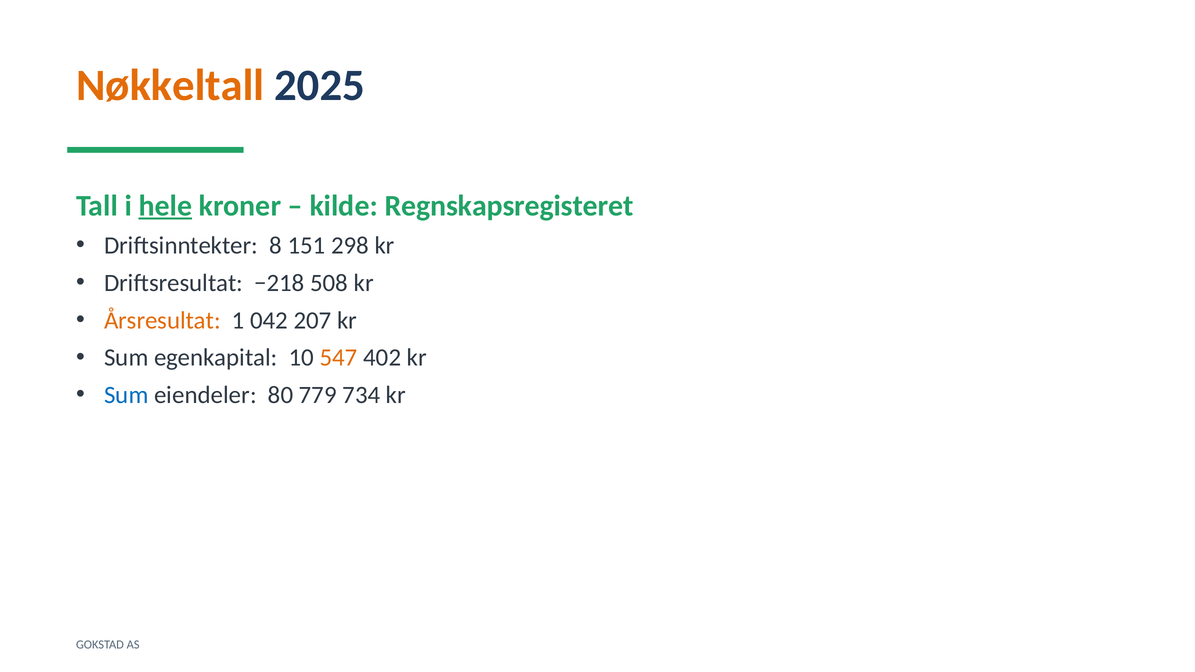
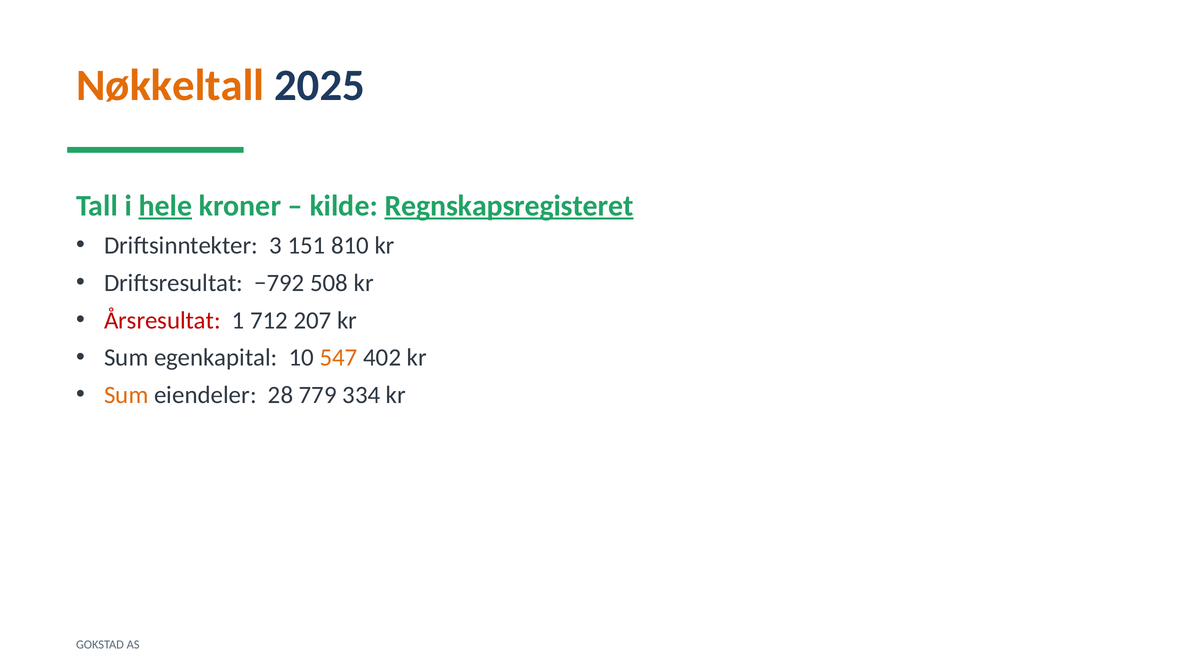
Regnskapsregisteret underline: none -> present
8: 8 -> 3
298: 298 -> 810
−218: −218 -> −792
Årsresultat colour: orange -> red
042: 042 -> 712
Sum at (126, 395) colour: blue -> orange
80: 80 -> 28
734: 734 -> 334
